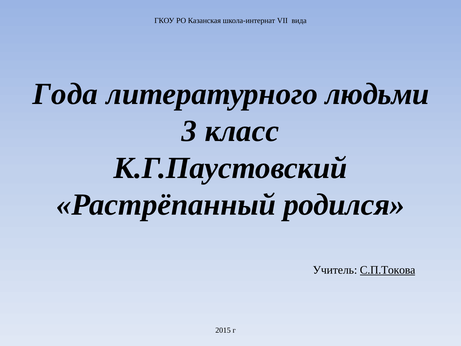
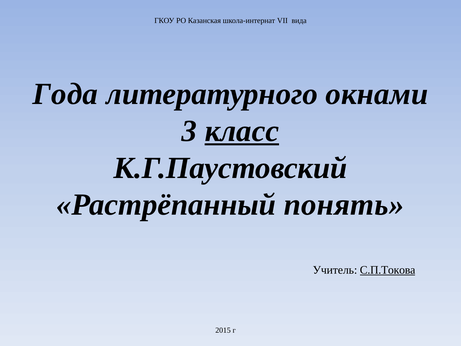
людьми: людьми -> окнами
класс underline: none -> present
родился: родился -> понять
